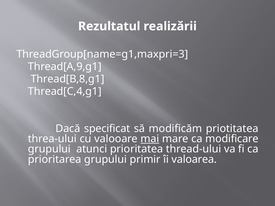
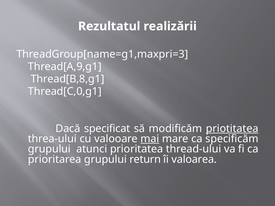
Thread[C,4,g1: Thread[C,4,g1 -> Thread[C,0,g1
priotitatea underline: none -> present
modificare: modificare -> specificăm
primir: primir -> return
